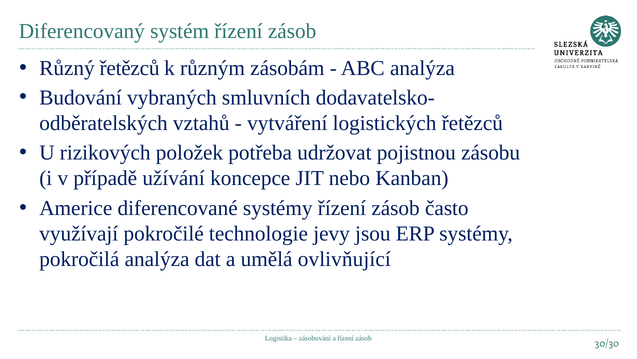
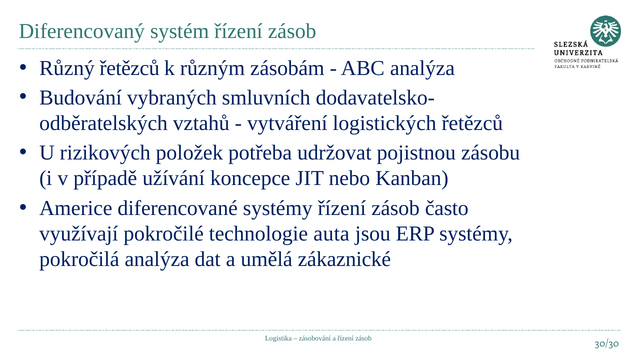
jevy: jevy -> auta
ovlivňující: ovlivňující -> zákaznické
